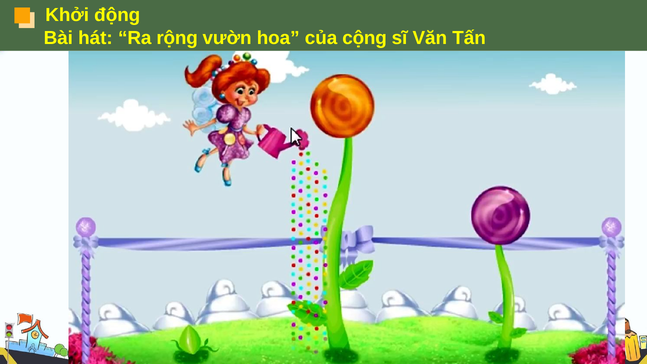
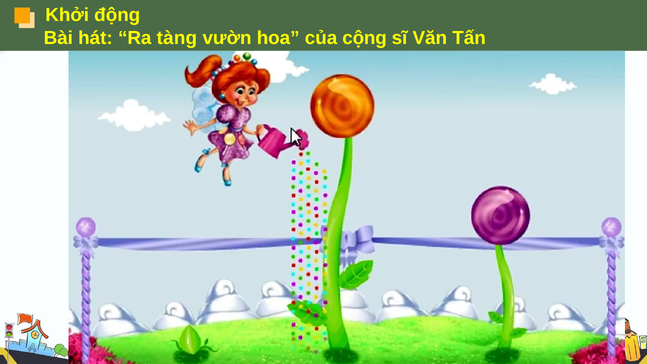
rộng: rộng -> tàng
